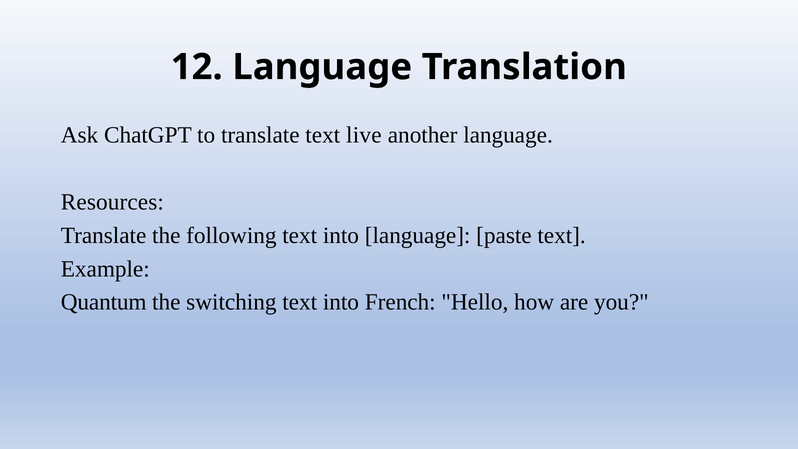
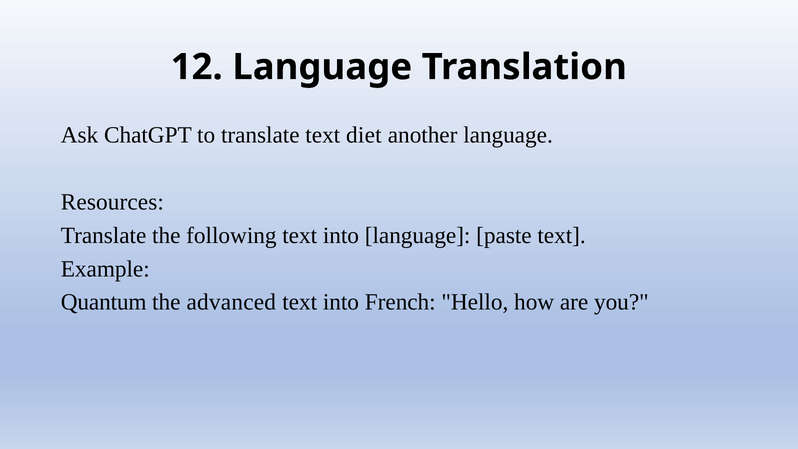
live: live -> diet
switching: switching -> advanced
